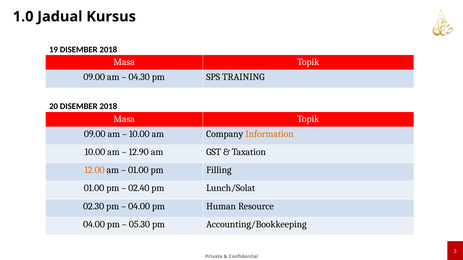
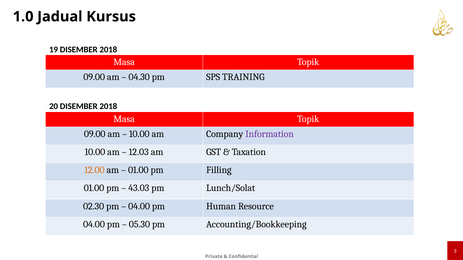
Information colour: orange -> purple
12.90: 12.90 -> 12.03
02.40: 02.40 -> 43.03
